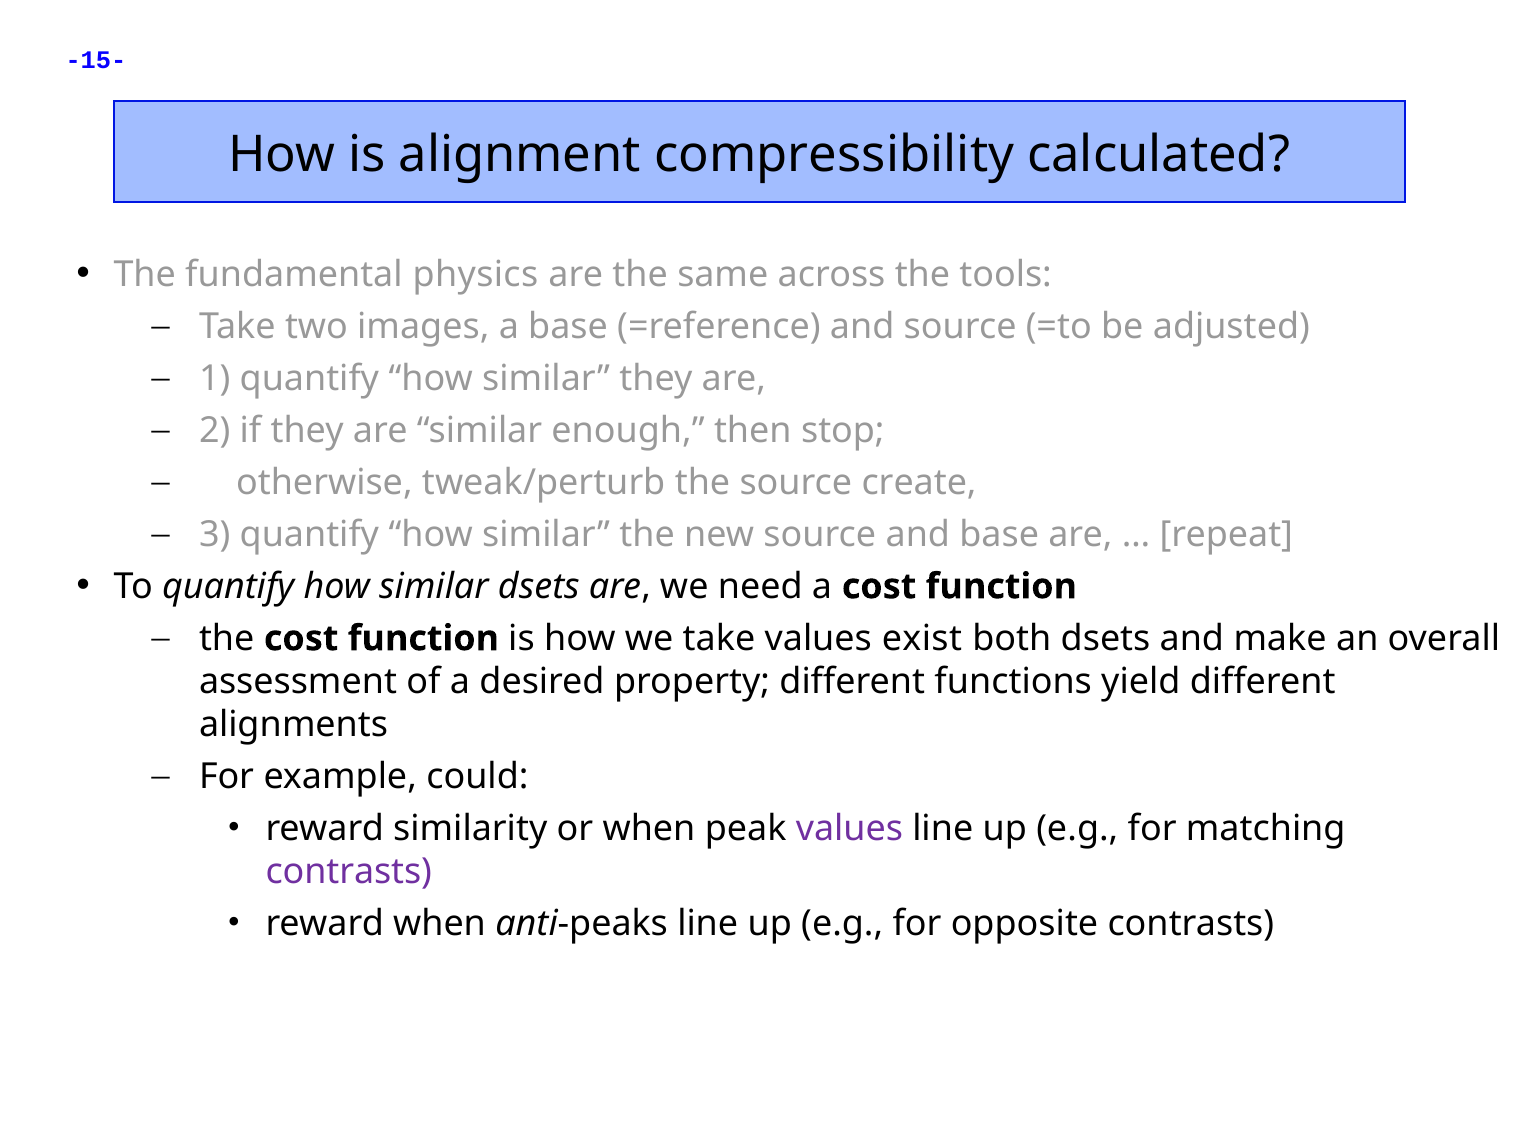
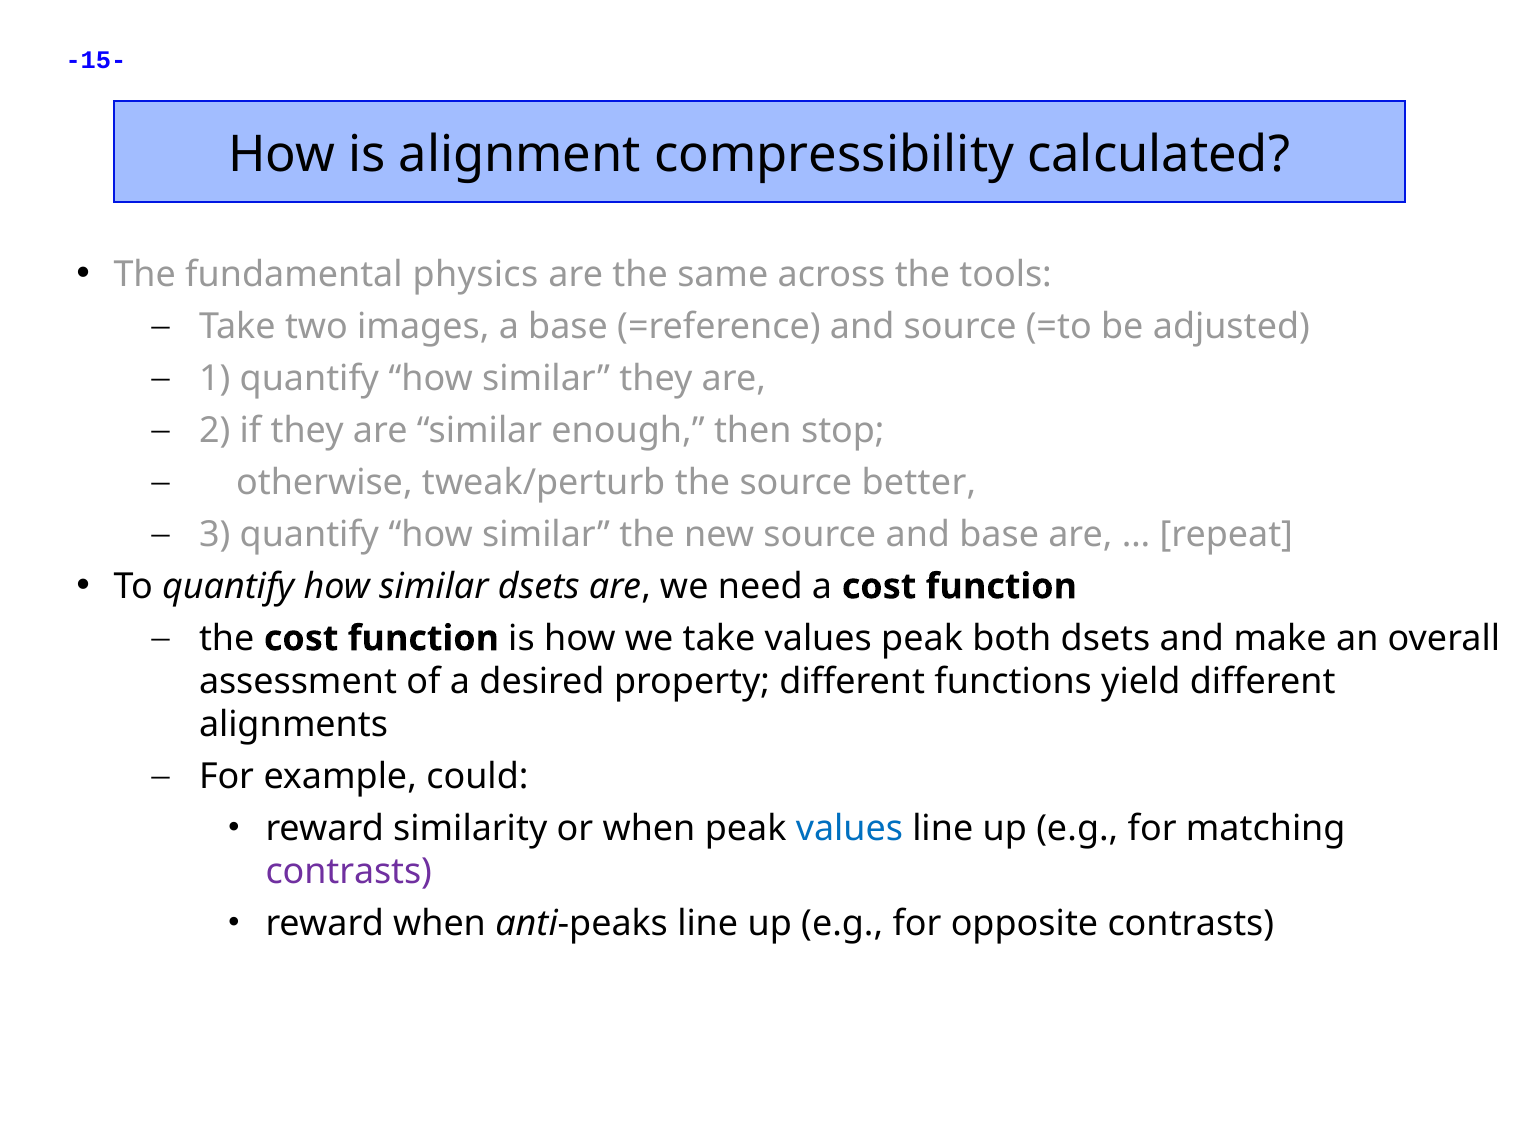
create: create -> better
values exist: exist -> peak
values at (849, 829) colour: purple -> blue
